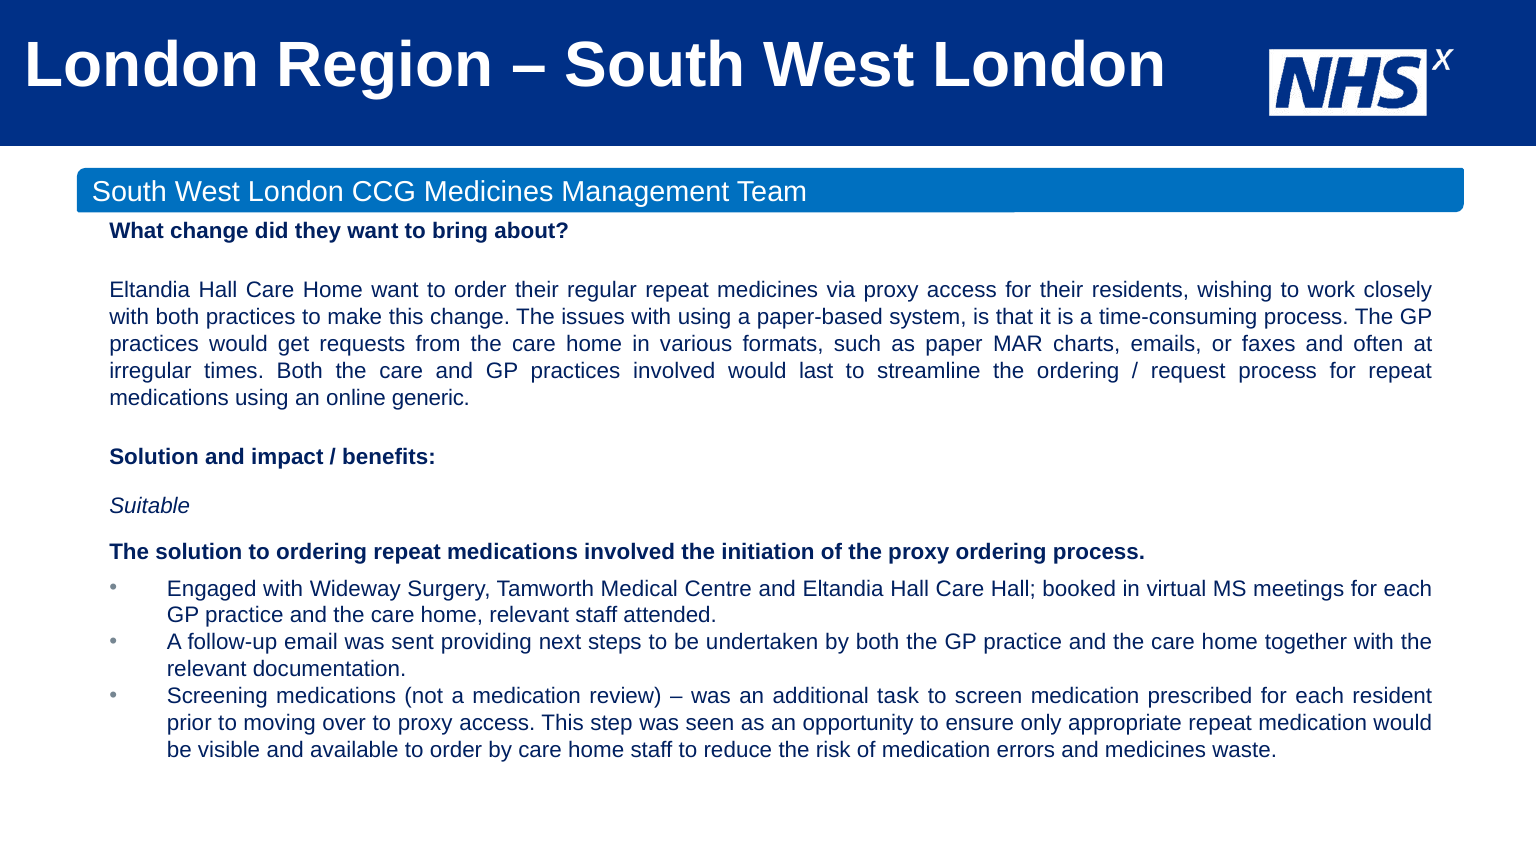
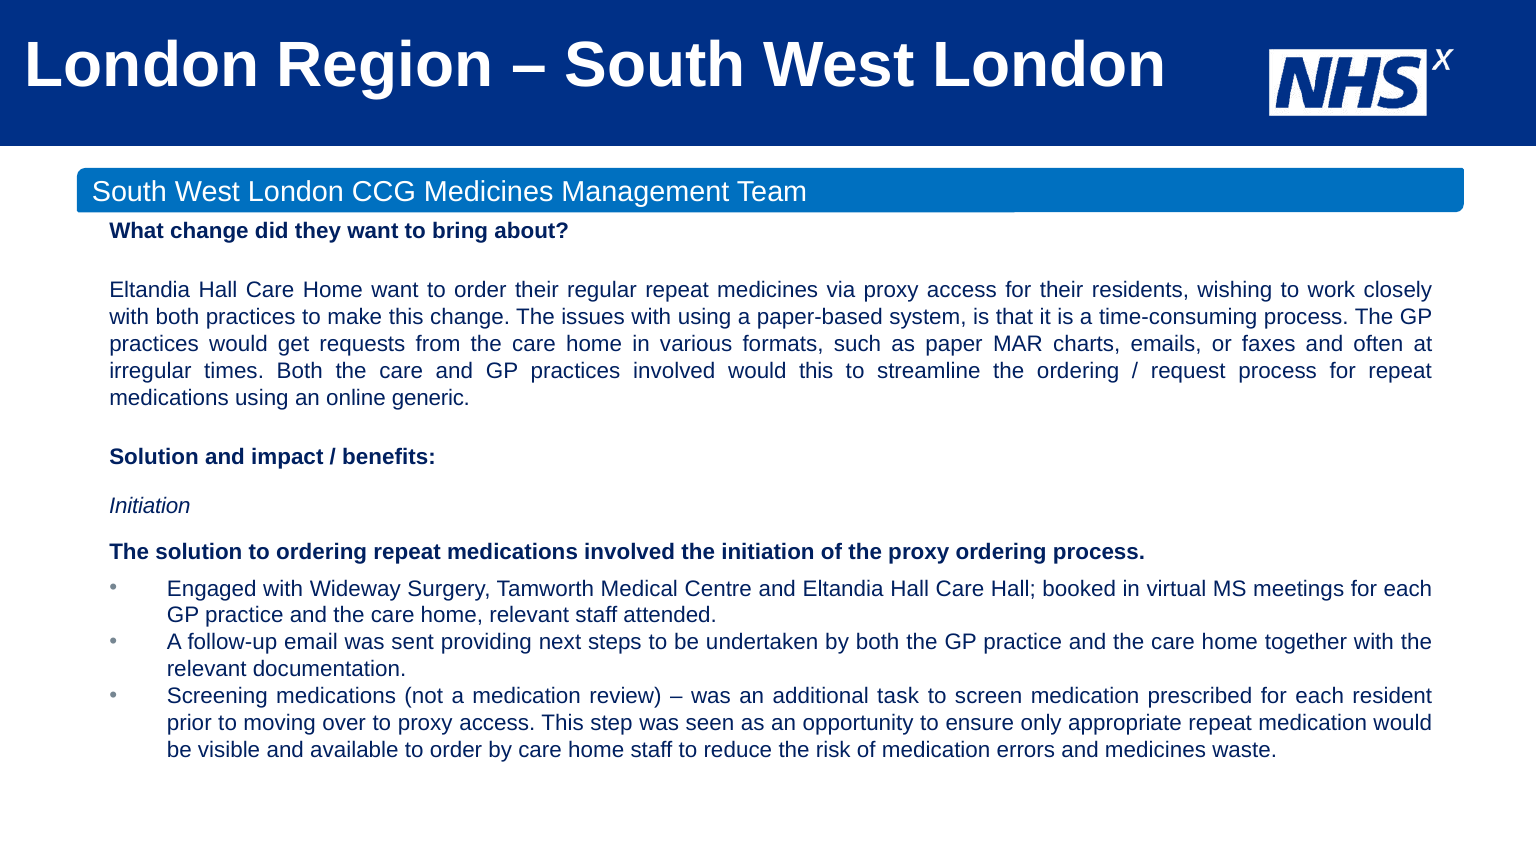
would last: last -> this
Suitable at (150, 506): Suitable -> Initiation
